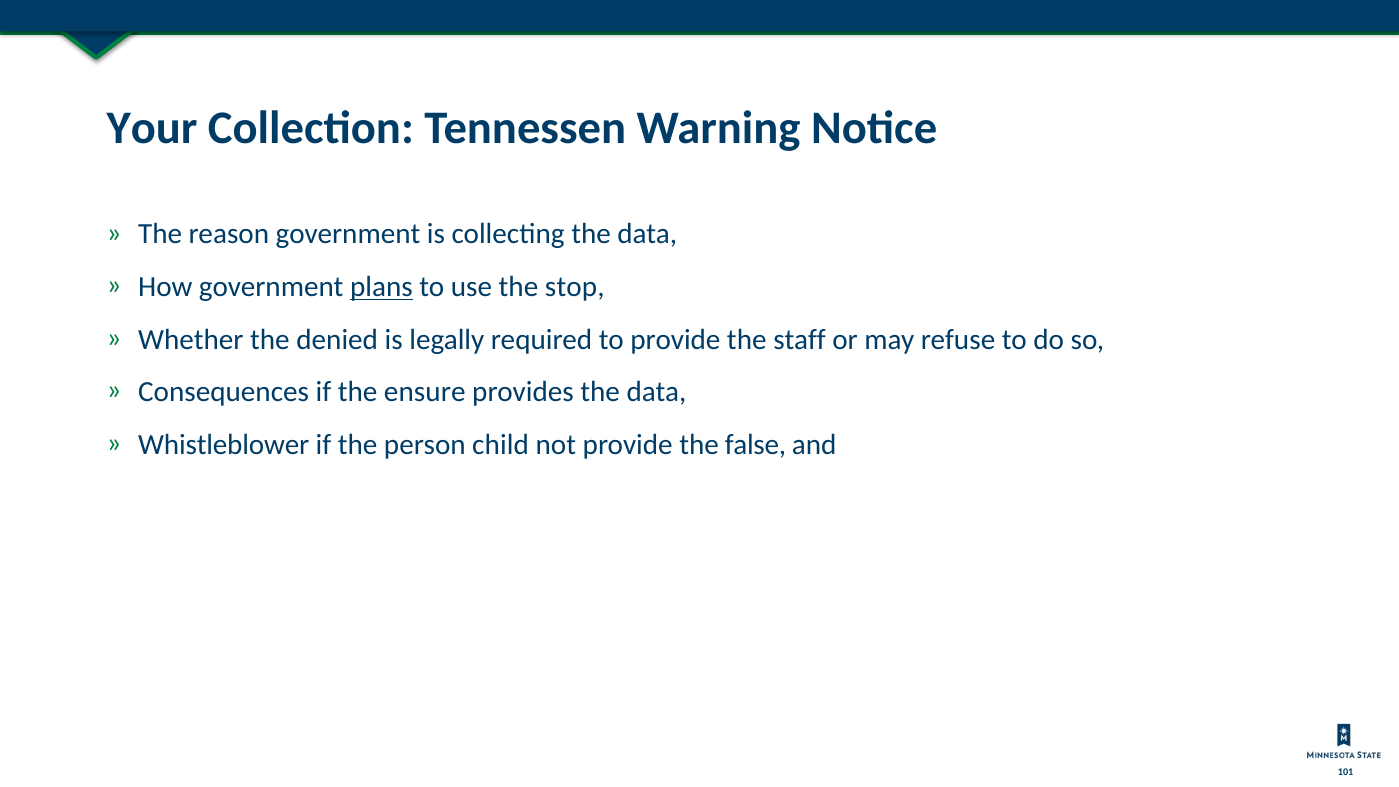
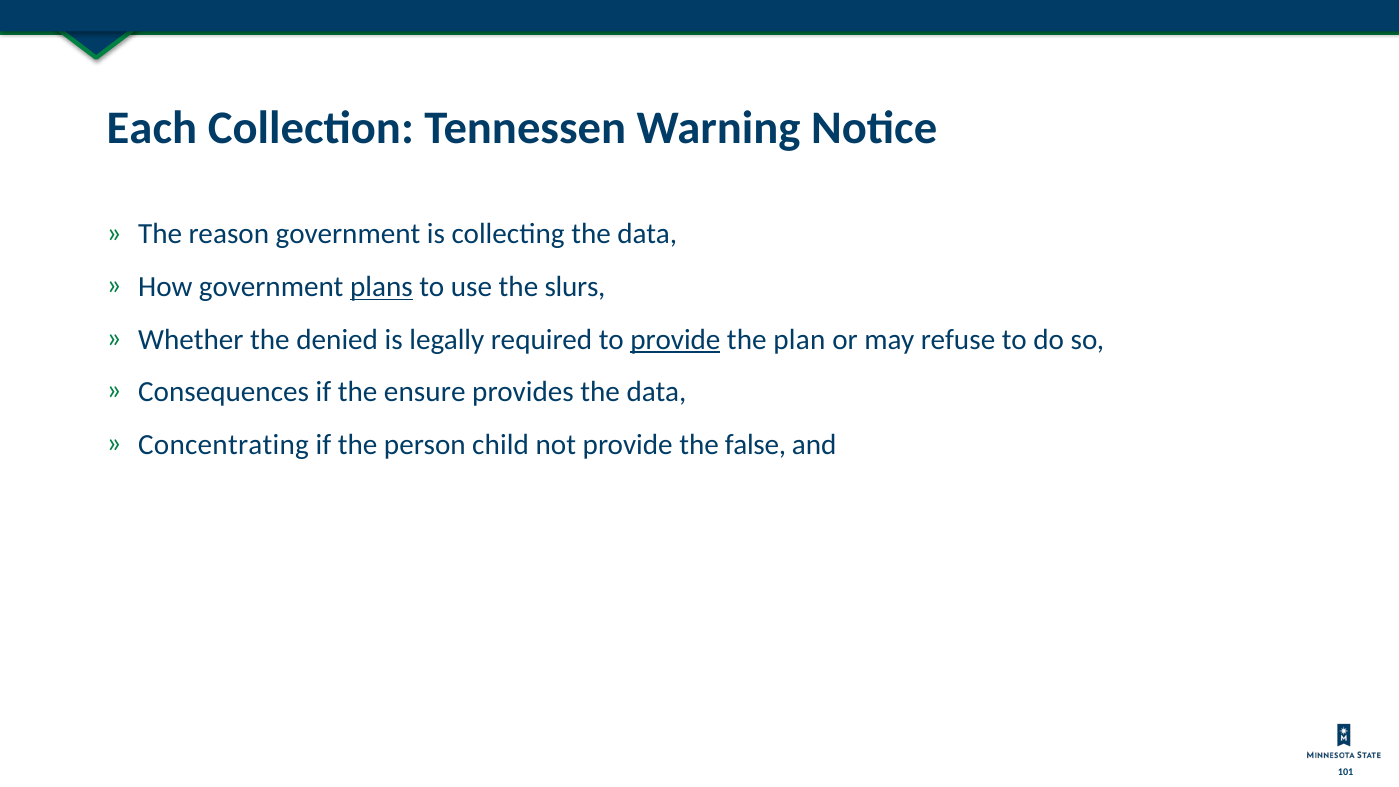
Your: Your -> Each
stop: stop -> slurs
provide at (675, 339) underline: none -> present
staff: staff -> plan
Whistleblower: Whistleblower -> Concentrating
